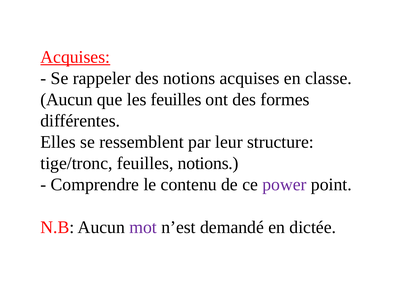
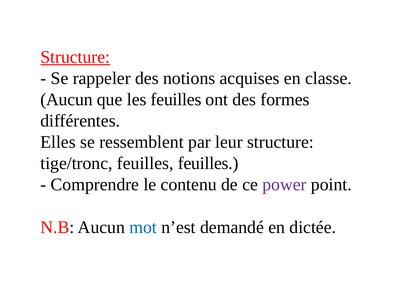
Acquises at (75, 57): Acquises -> Structure
feuilles notions: notions -> feuilles
mot colour: purple -> blue
